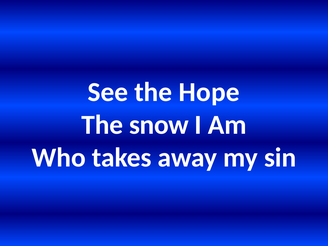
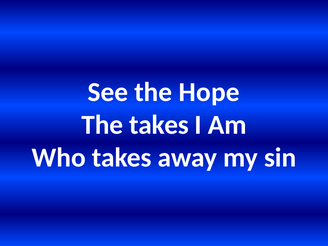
The snow: snow -> takes
